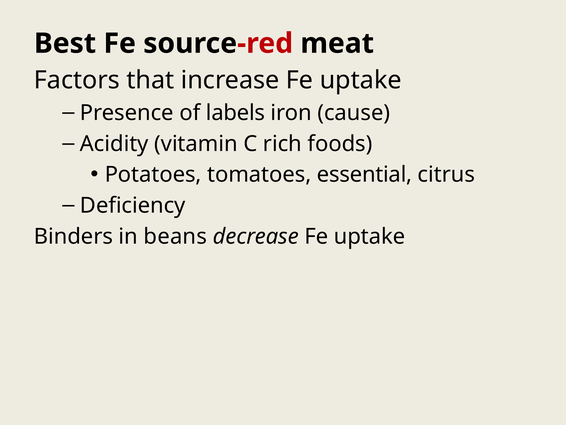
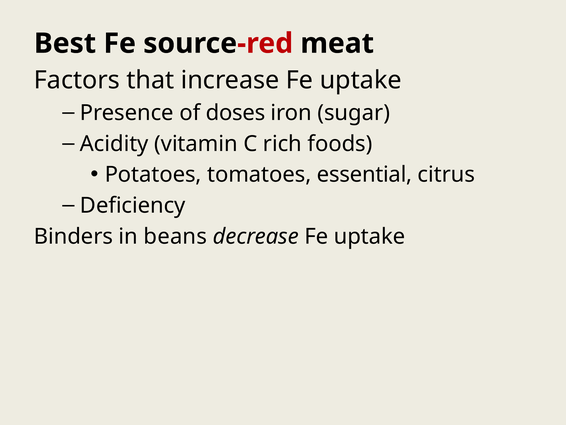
labels: labels -> doses
cause: cause -> sugar
